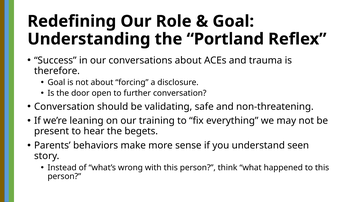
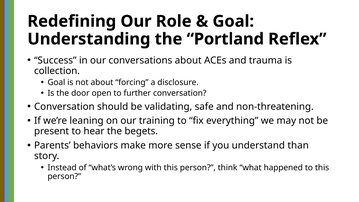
therefore: therefore -> collection
seen: seen -> than
